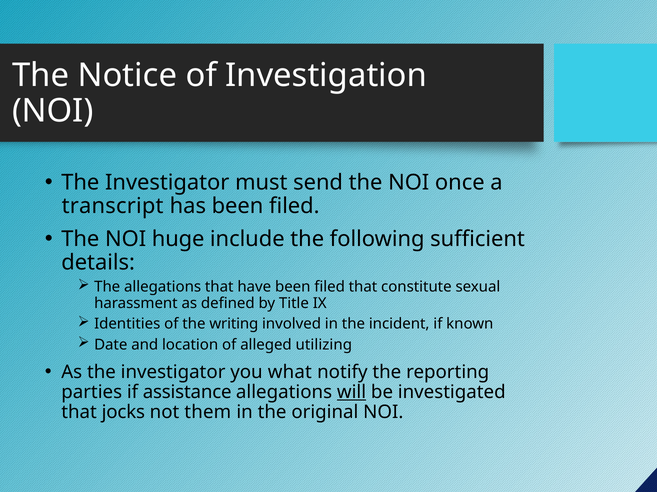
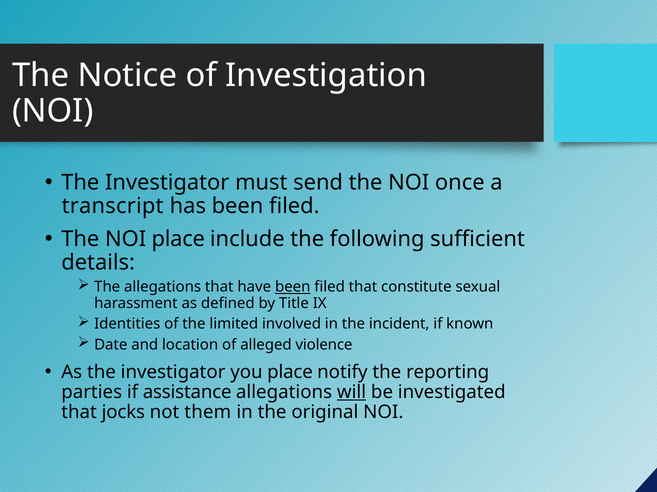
NOI huge: huge -> place
been at (293, 287) underline: none -> present
writing: writing -> limited
utilizing: utilizing -> violence
you what: what -> place
